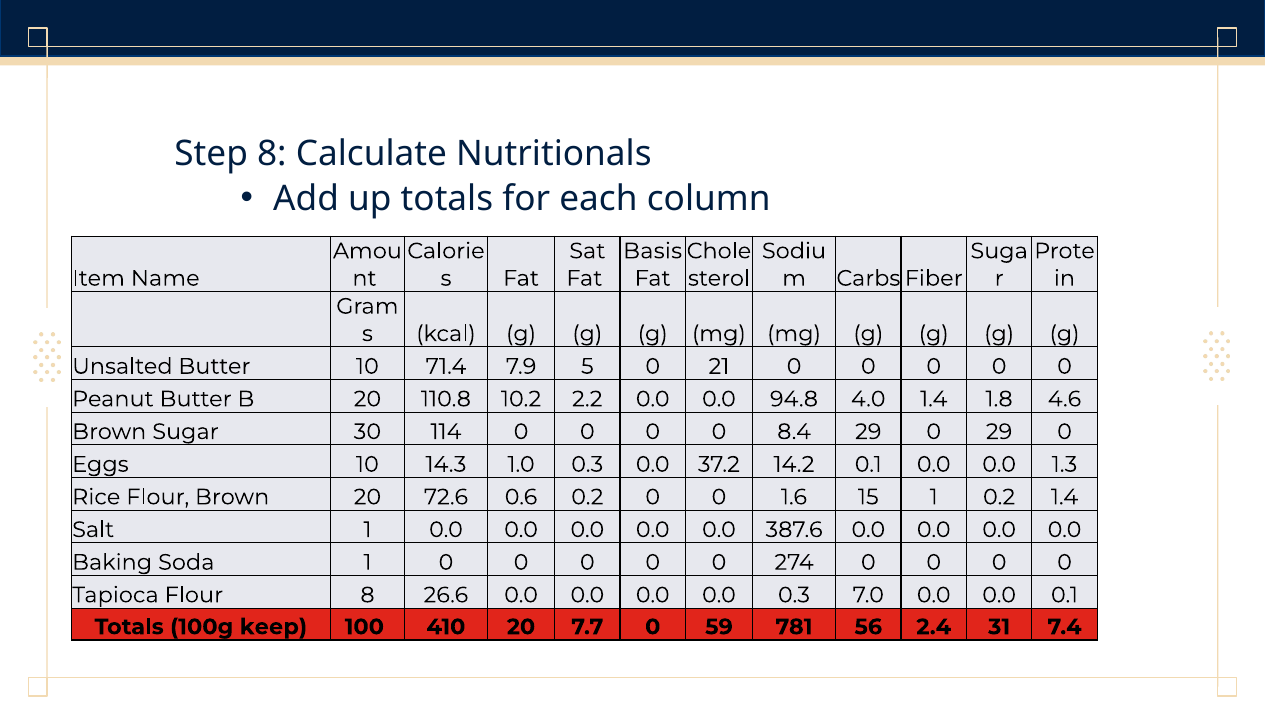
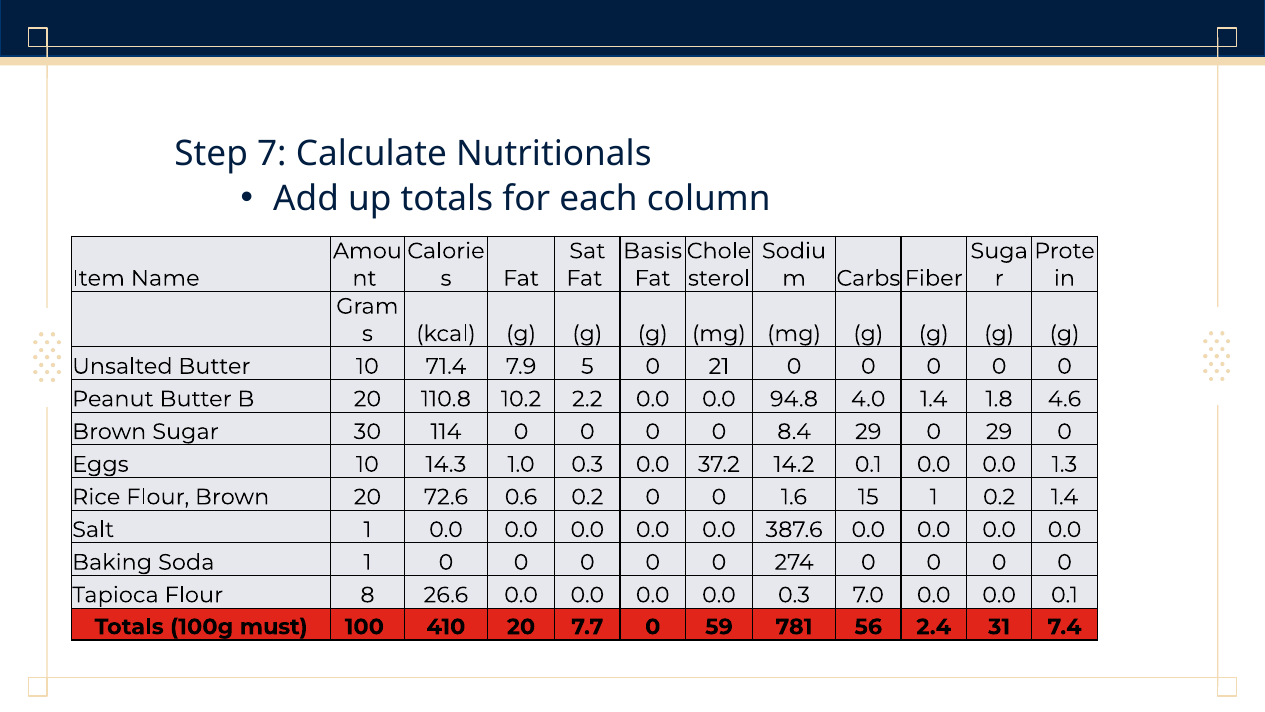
Step 8: 8 -> 7
keep: keep -> must
